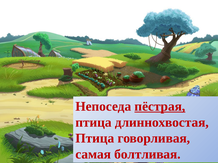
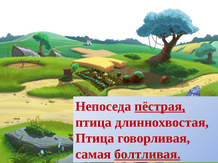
болтливая underline: none -> present
